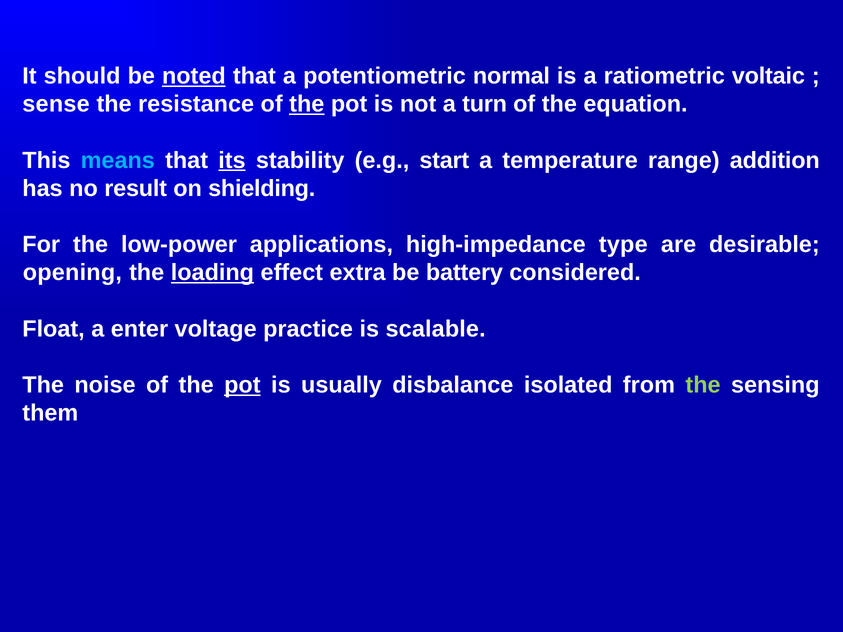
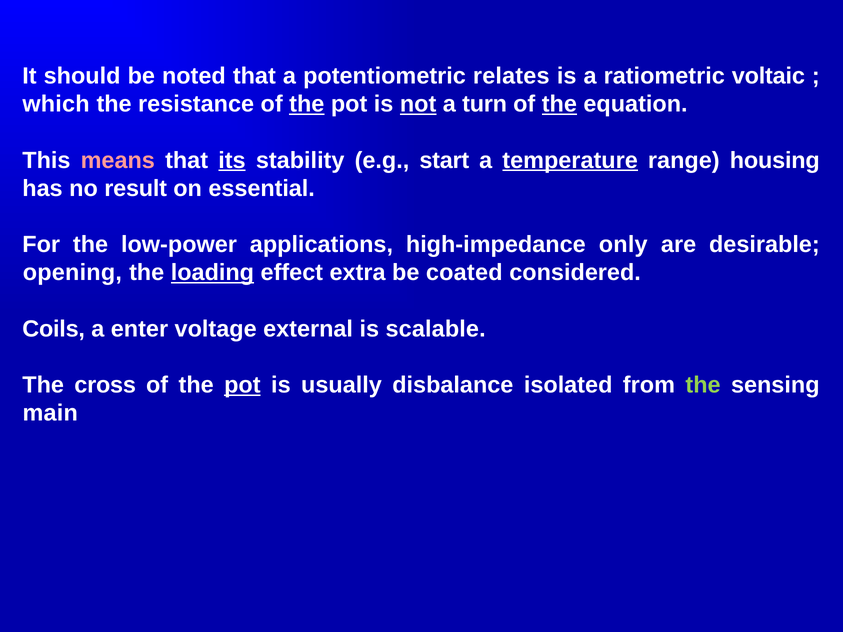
noted underline: present -> none
normal: normal -> relates
sense: sense -> which
not underline: none -> present
the at (559, 104) underline: none -> present
means colour: light blue -> pink
temperature underline: none -> present
addition: addition -> housing
shielding: shielding -> essential
type: type -> only
battery: battery -> coated
Float: Float -> Coils
practice: practice -> external
noise: noise -> cross
them: them -> main
